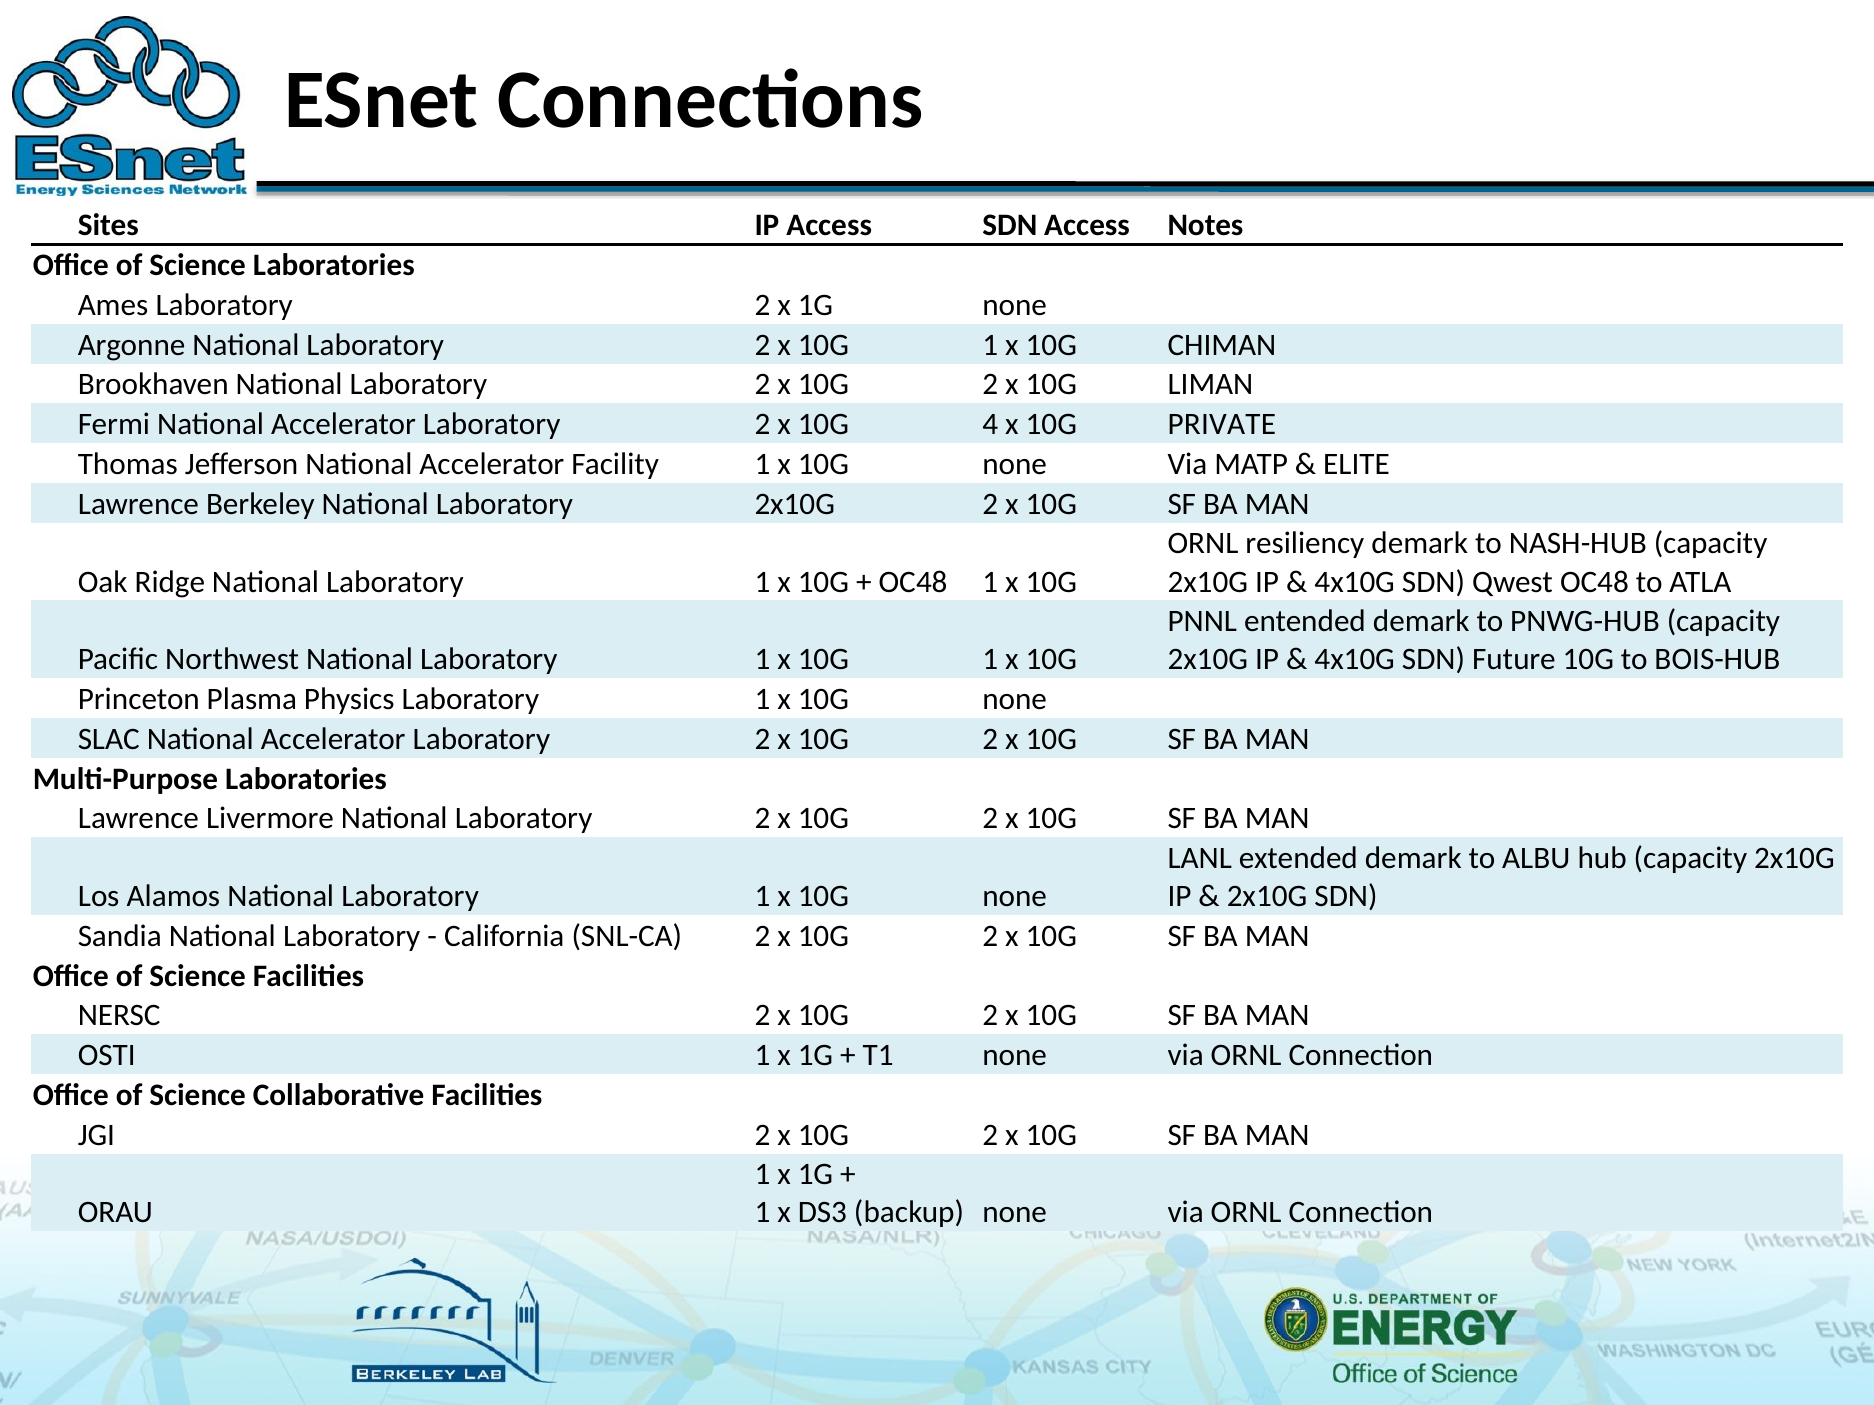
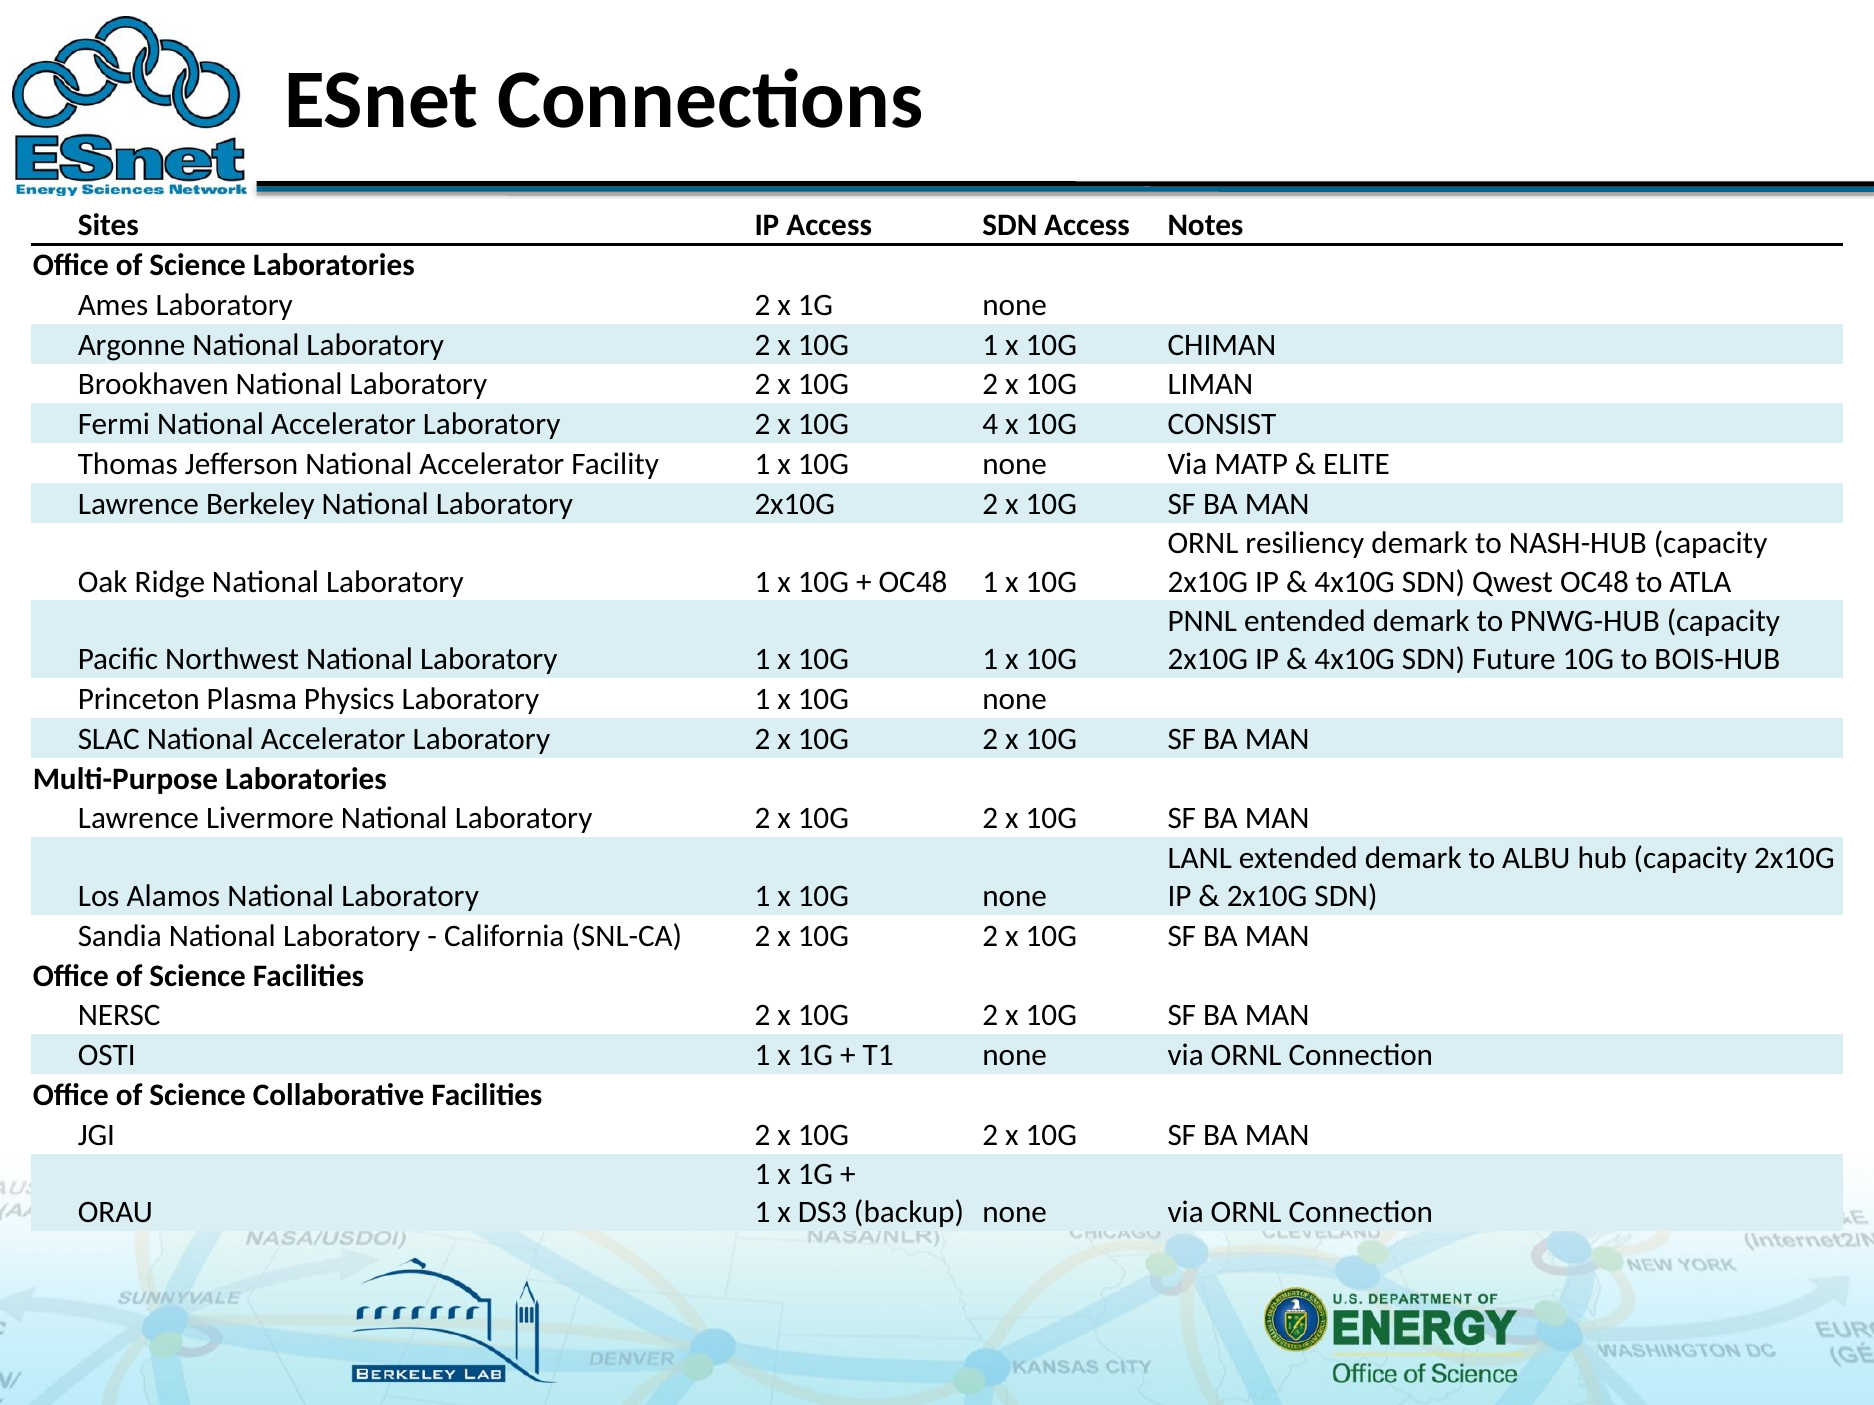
PRIVATE: PRIVATE -> CONSIST
